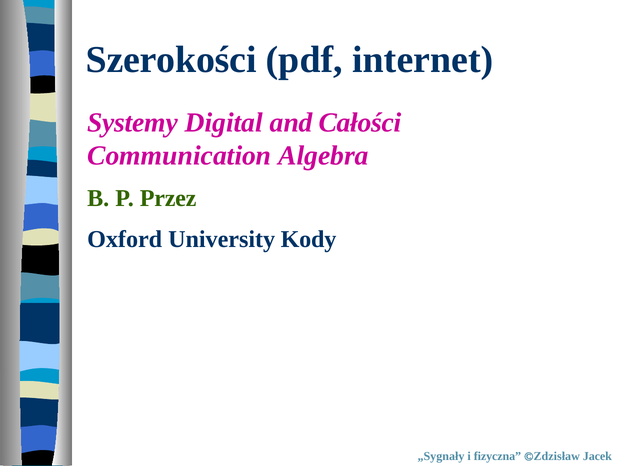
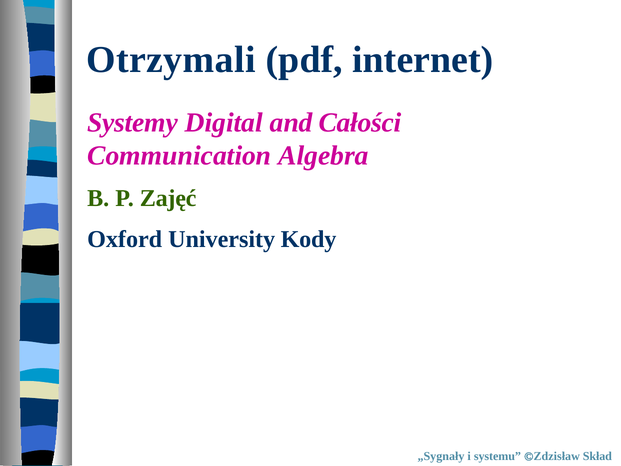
Szerokości: Szerokości -> Otrzymali
Przez: Przez -> Zajęć
fizyczna: fizyczna -> systemu
Jacek: Jacek -> Skład
